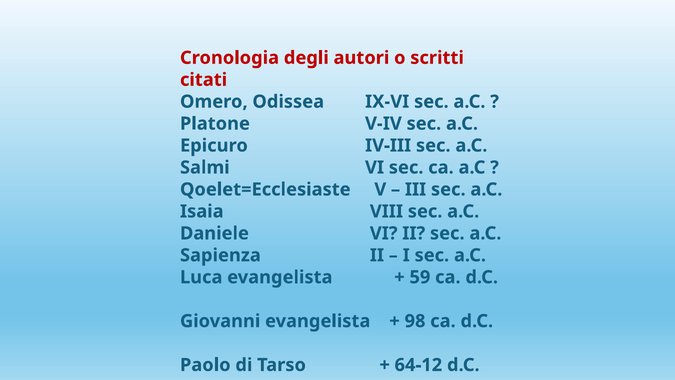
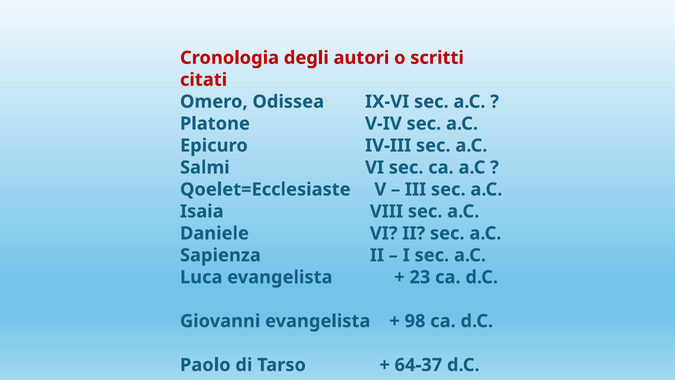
59: 59 -> 23
64-12: 64-12 -> 64-37
